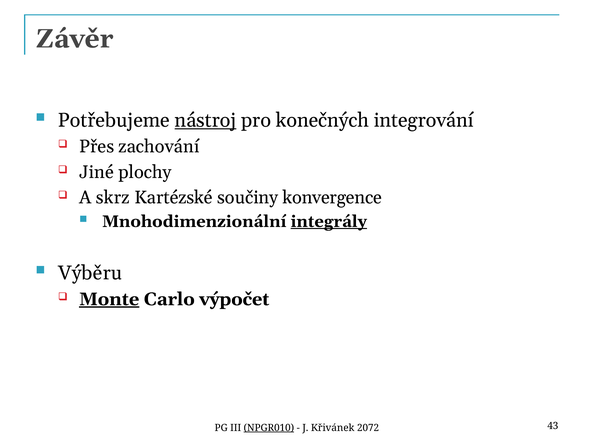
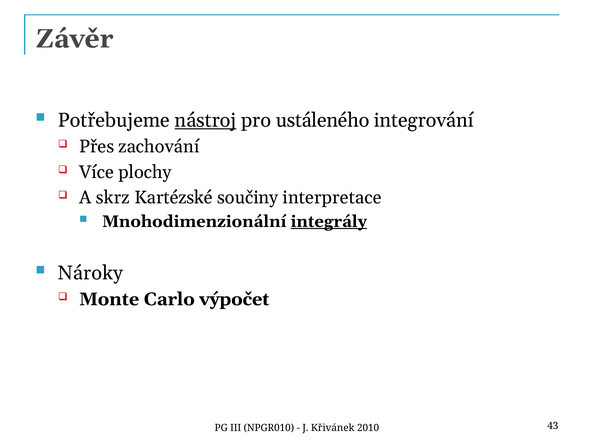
konečných: konečných -> ustáleného
Jiné: Jiné -> Více
konvergence: konvergence -> interpretace
Výběru: Výběru -> Nároky
Monte underline: present -> none
NPGR010 underline: present -> none
2072: 2072 -> 2010
